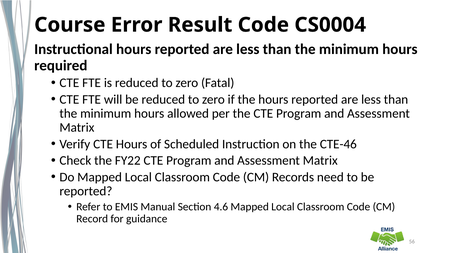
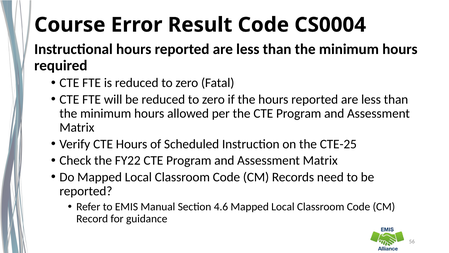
CTE-46: CTE-46 -> CTE-25
